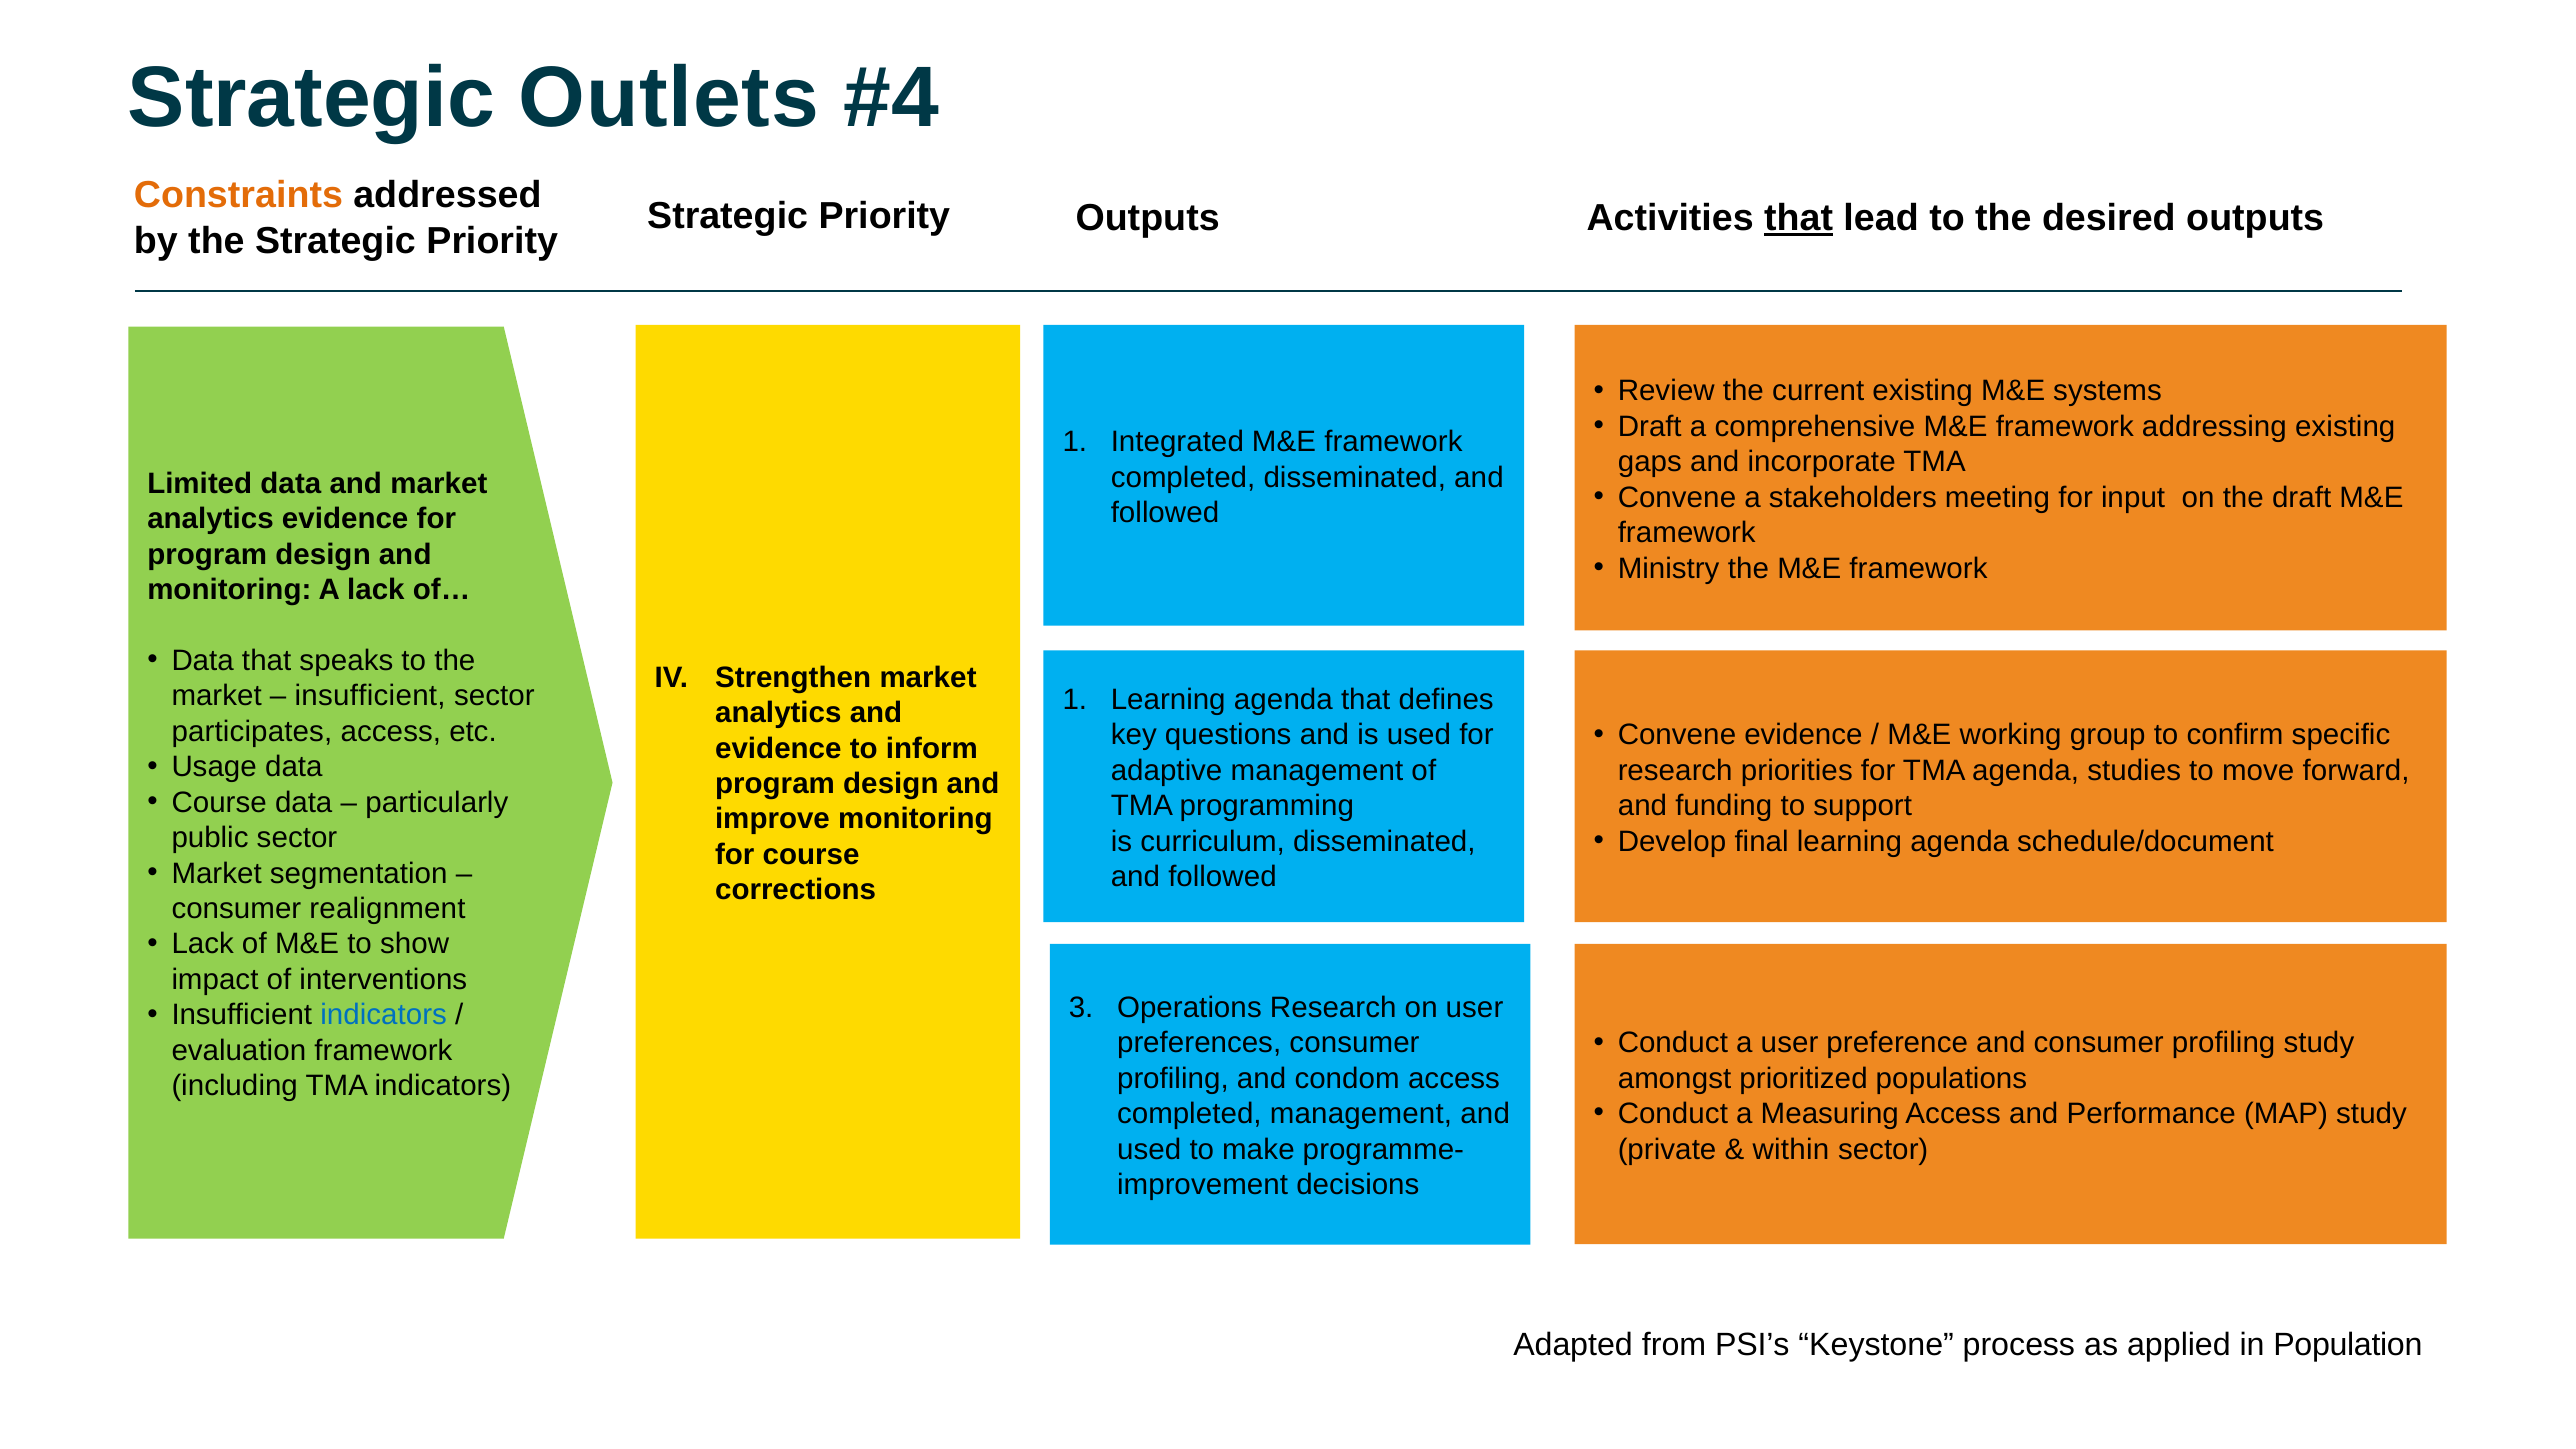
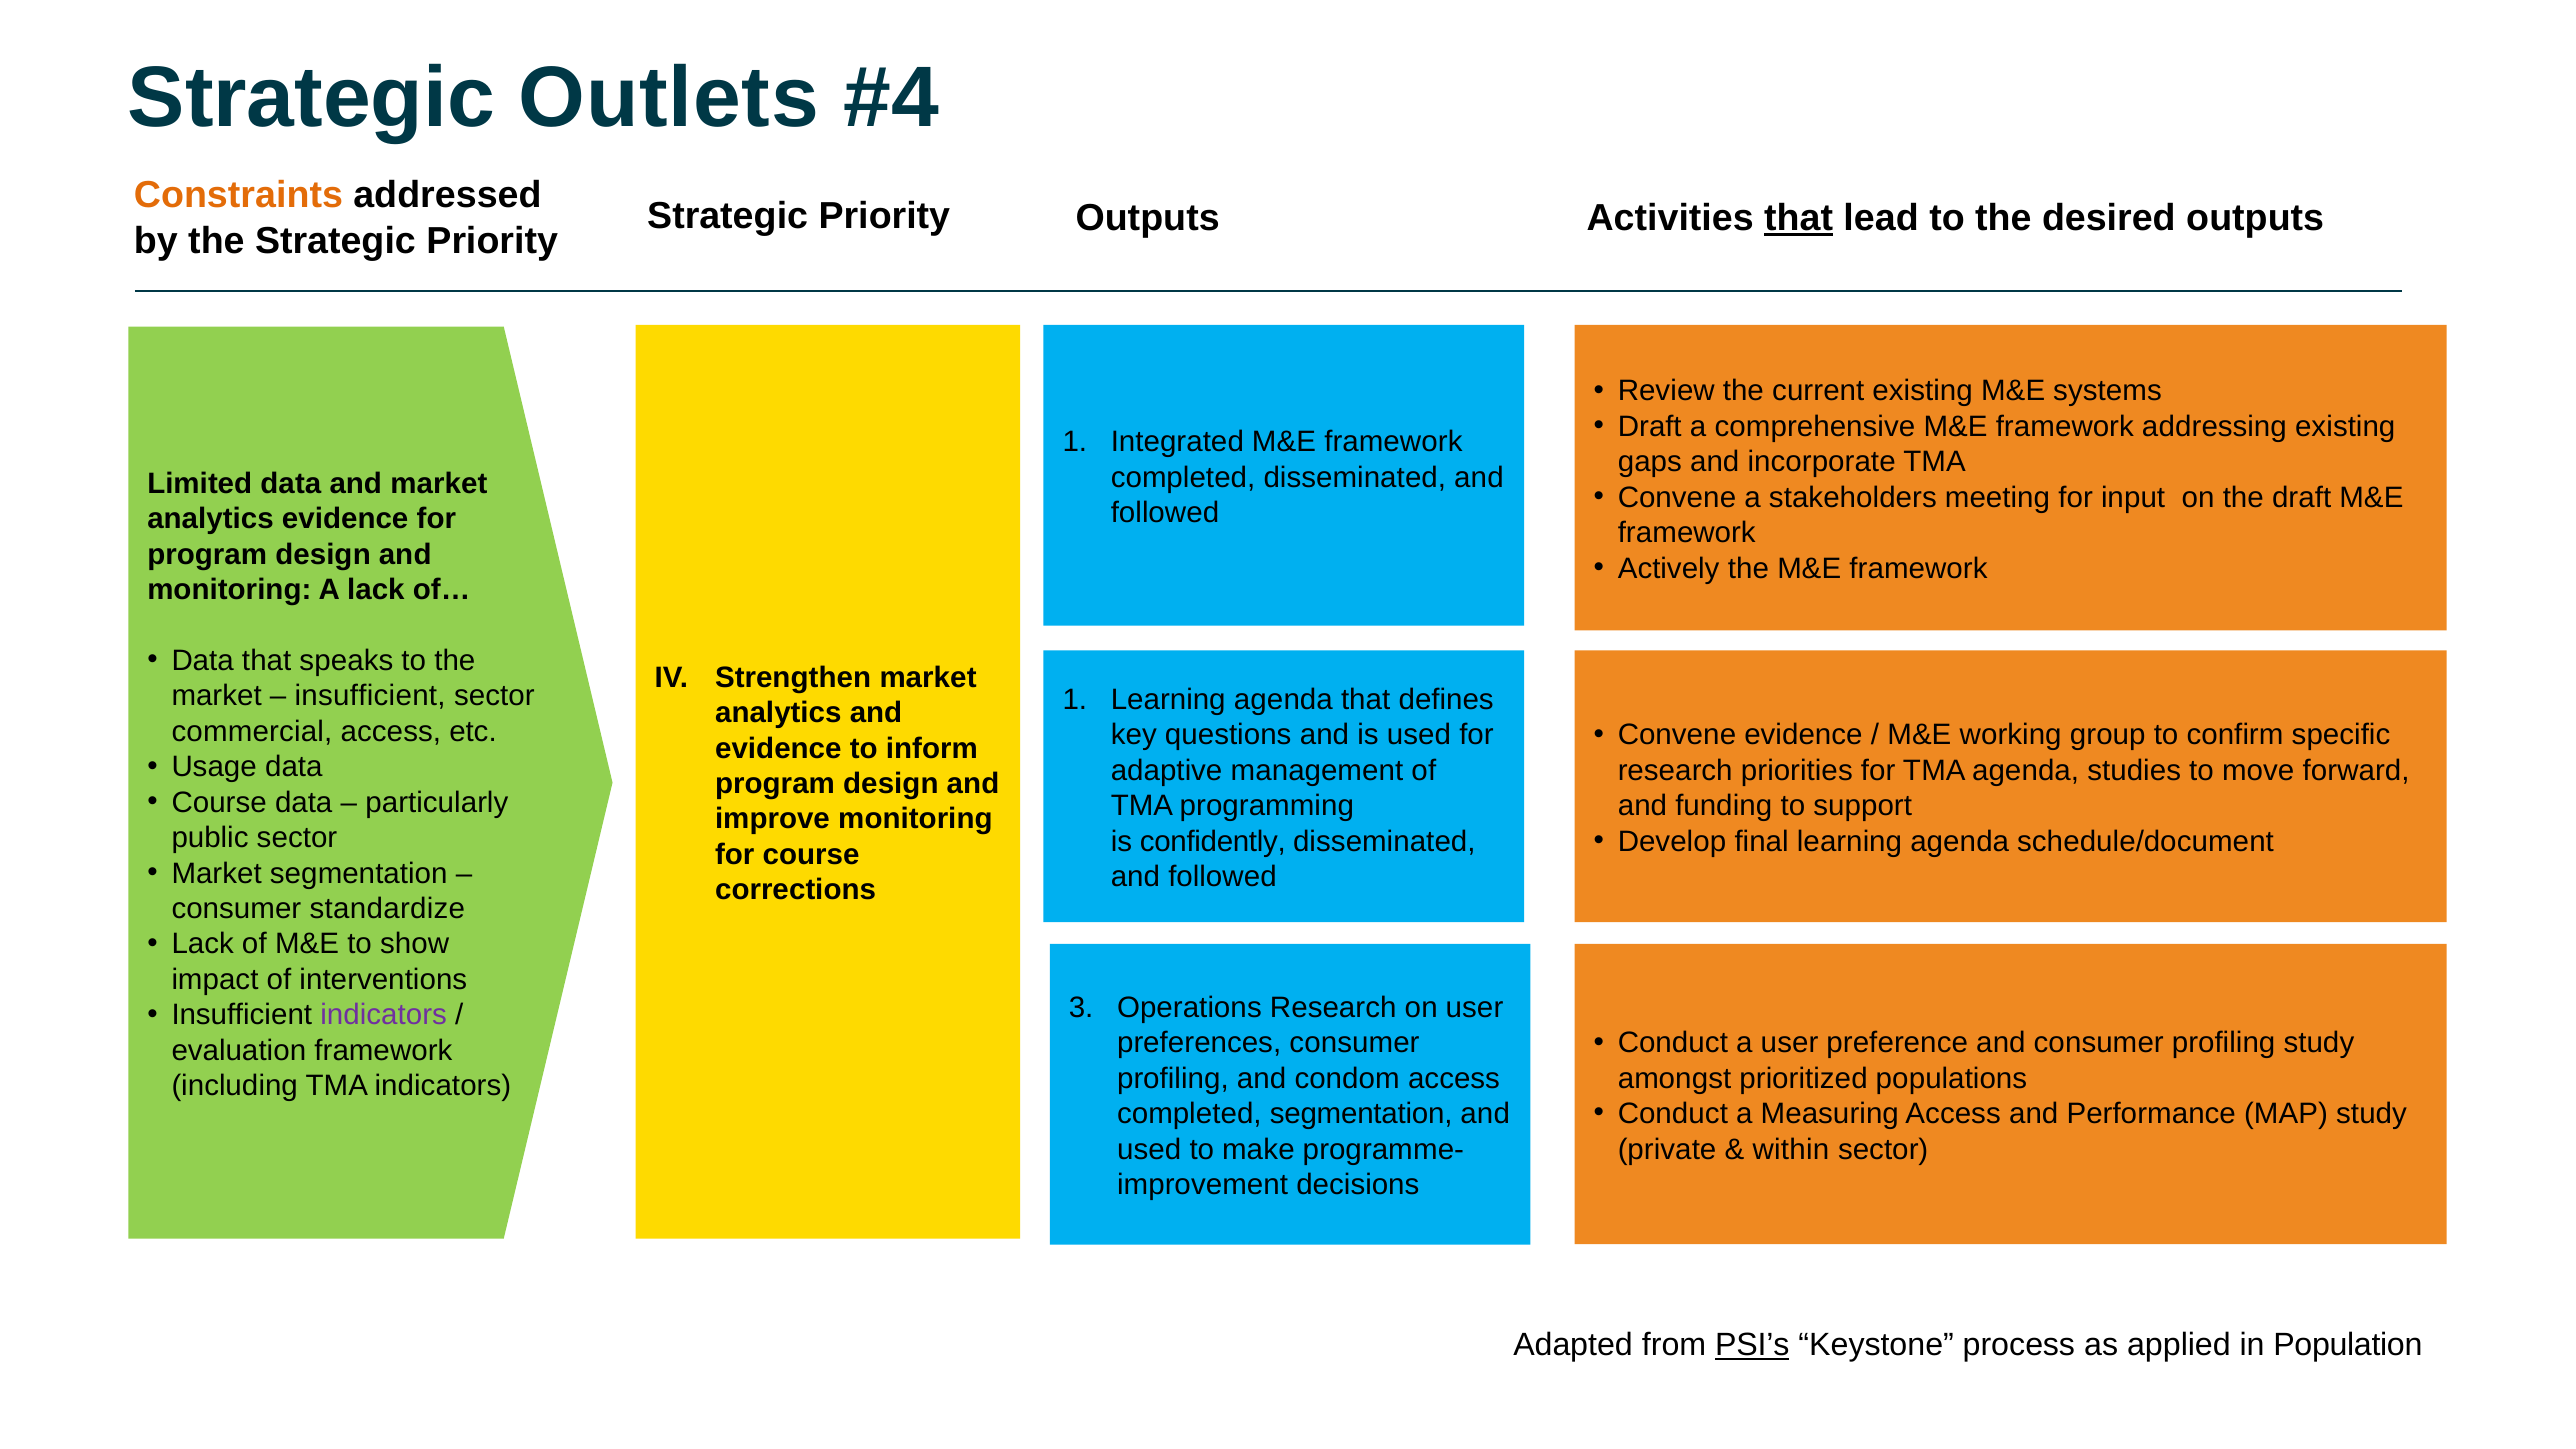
Ministry: Ministry -> Actively
participates: participates -> commercial
curriculum: curriculum -> confidently
realignment: realignment -> standardize
indicators at (384, 1015) colour: blue -> purple
completed management: management -> segmentation
PSI’s underline: none -> present
